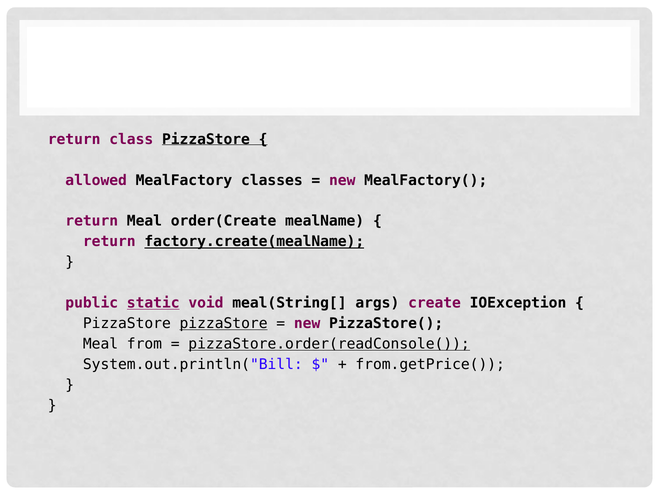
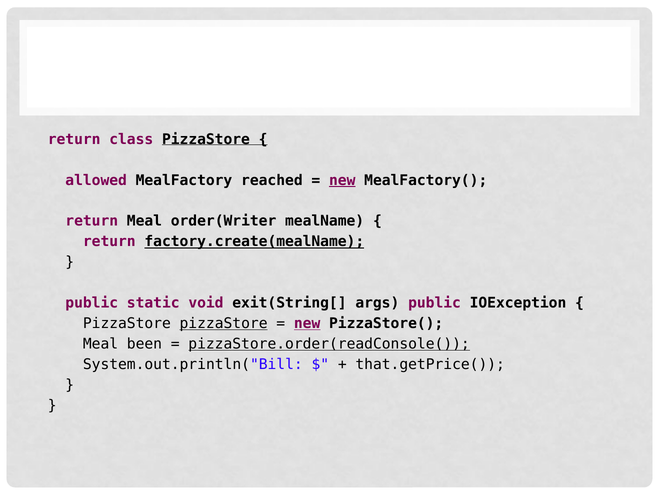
classes: classes -> reached
new at (342, 180) underline: none -> present
order(Create: order(Create -> order(Writer
static underline: present -> none
meal(String[: meal(String[ -> exit(String[
args create: create -> public
new at (307, 324) underline: none -> present
from: from -> been
from.getPrice(: from.getPrice( -> that.getPrice(
